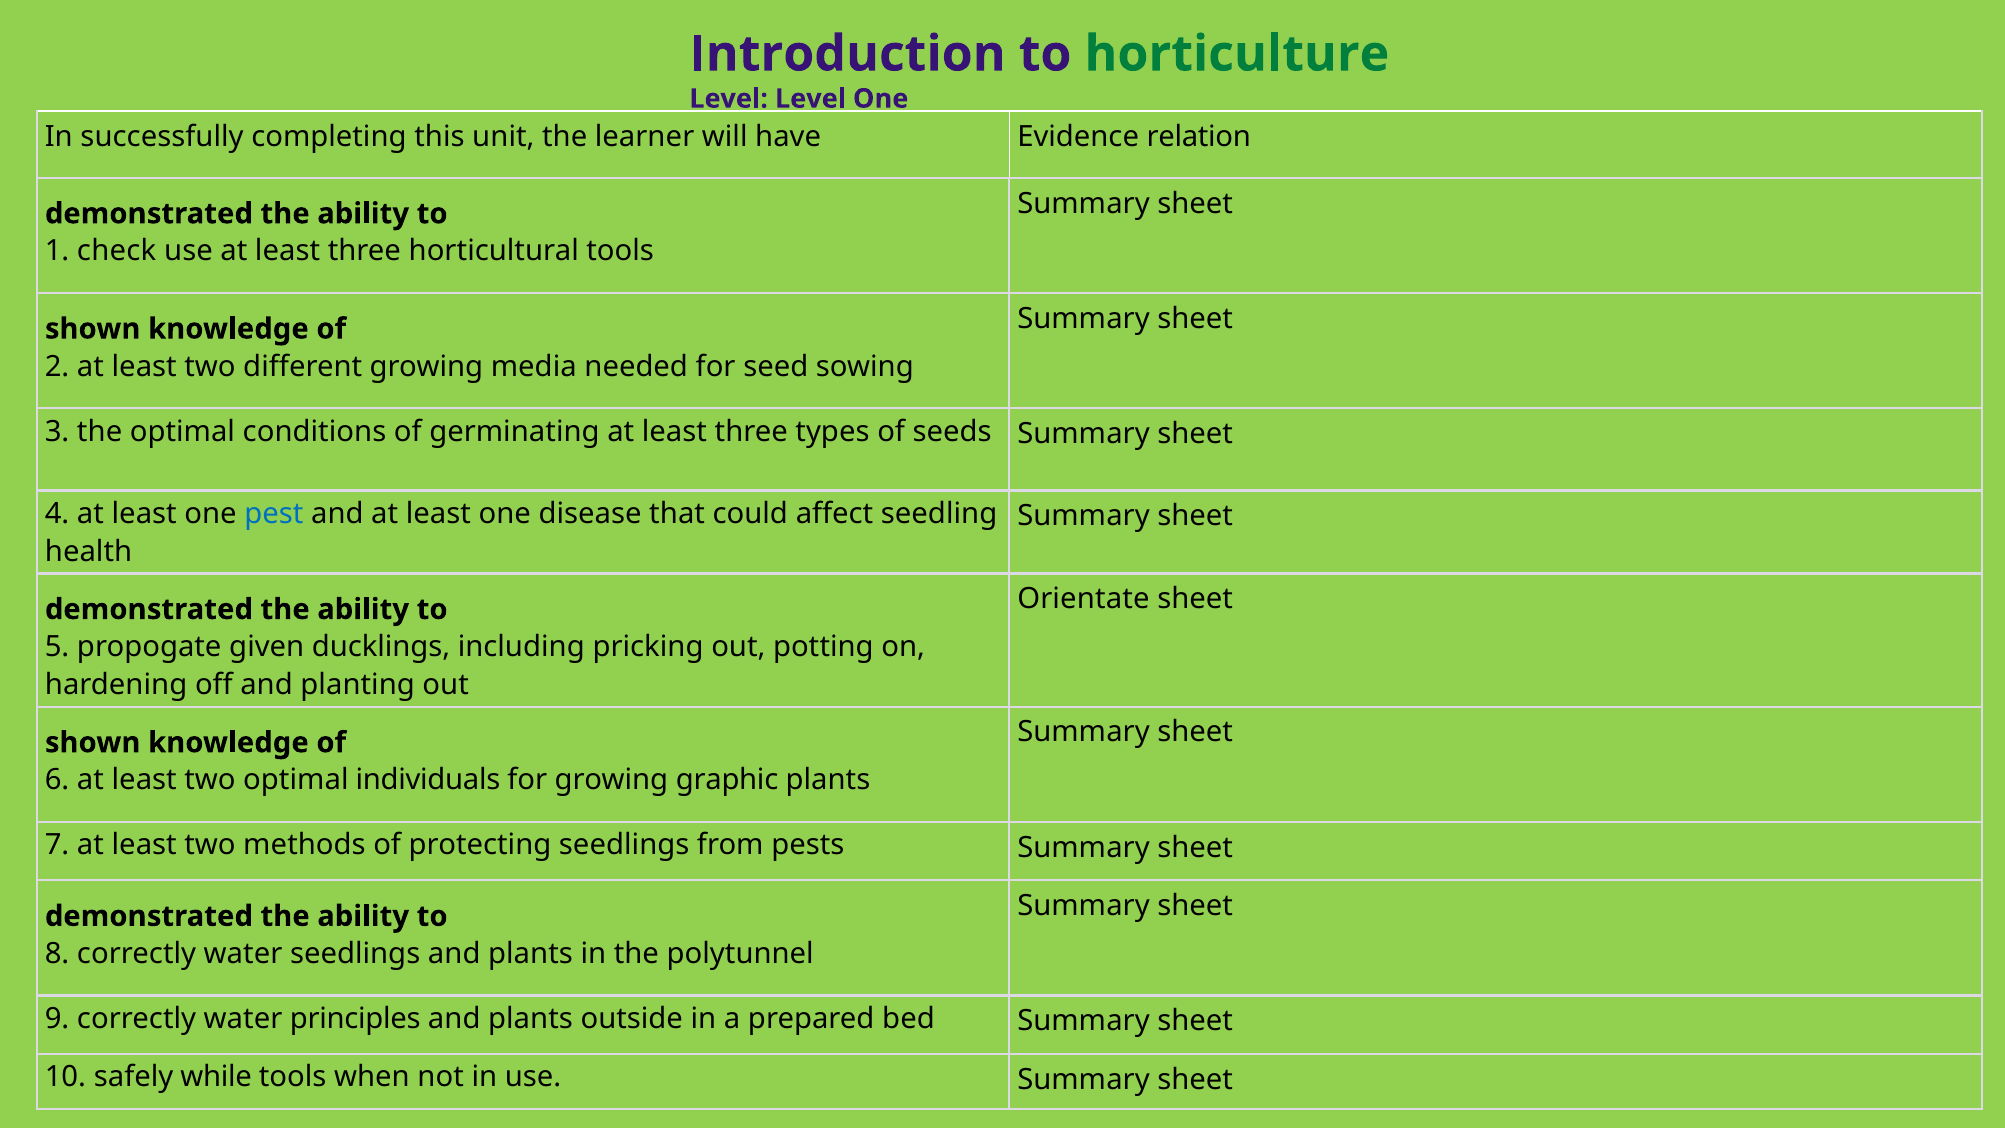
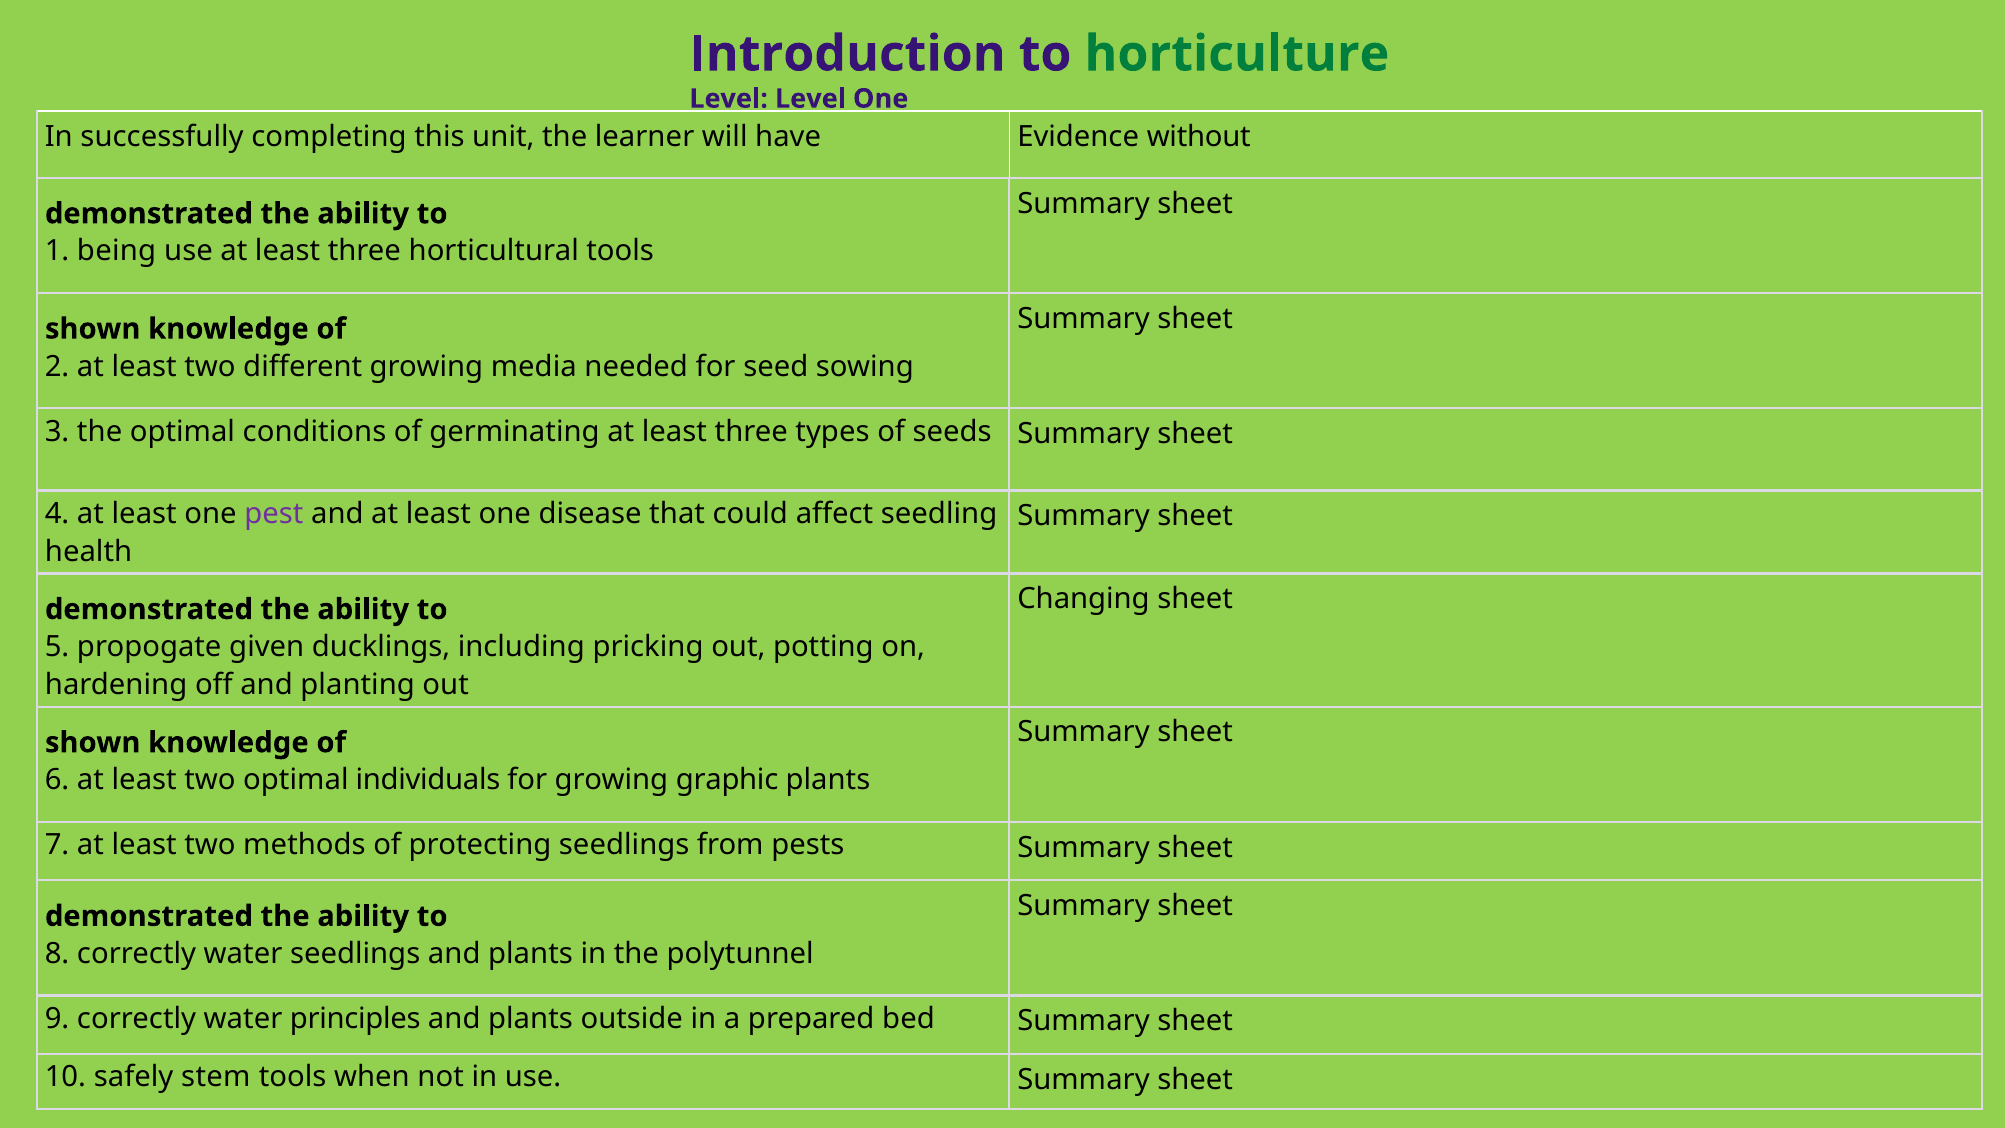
relation: relation -> without
check: check -> being
pest colour: blue -> purple
Orientate: Orientate -> Changing
while: while -> stem
